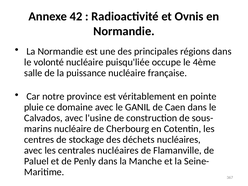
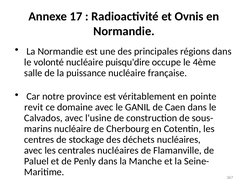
42: 42 -> 17
puisqu'liée: puisqu'liée -> puisqu'dire
pluie: pluie -> revit
